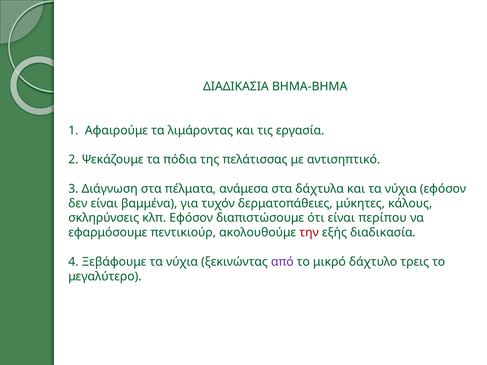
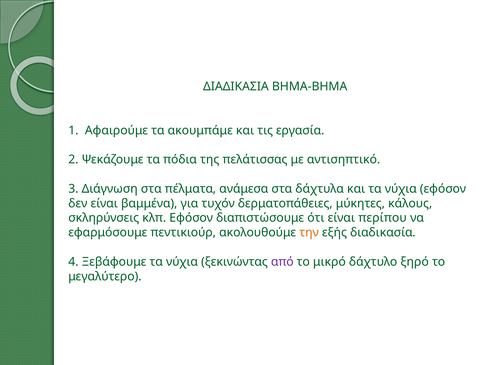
λιμάροντας: λιμάροντας -> ακουμπάμε
την colour: red -> orange
τρεις: τρεις -> ξηρό
